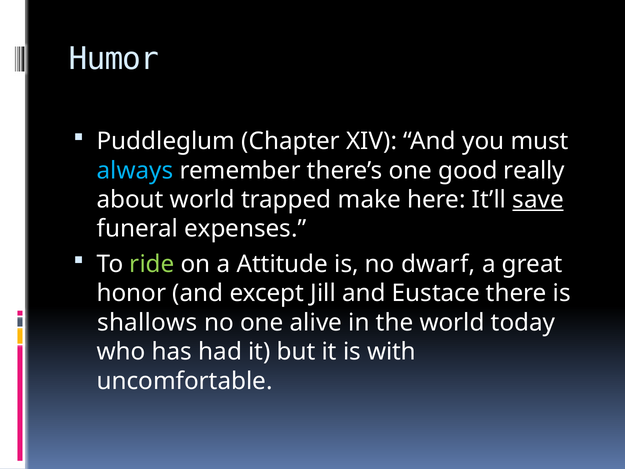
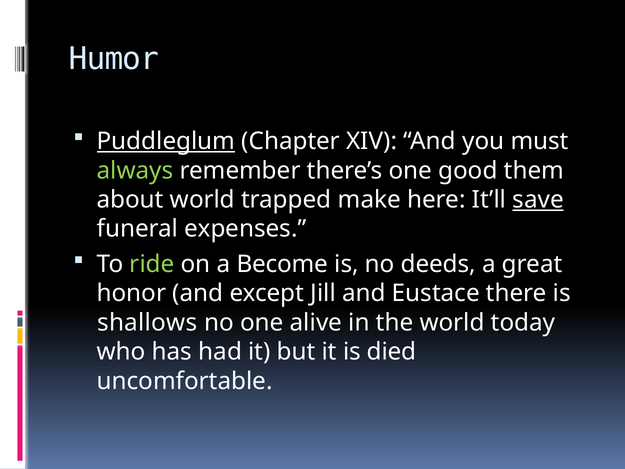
Puddleglum underline: none -> present
always colour: light blue -> light green
really: really -> them
Attitude: Attitude -> Become
dwarf: dwarf -> deeds
with: with -> died
